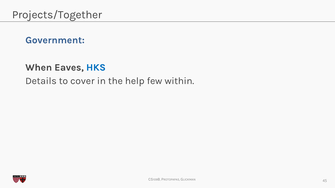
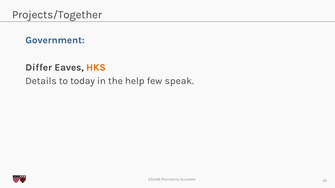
When: When -> Differ
HKS colour: blue -> orange
cover: cover -> today
within: within -> speak
